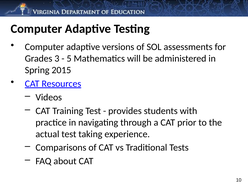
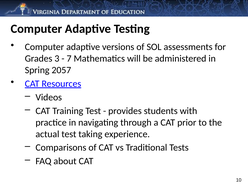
5: 5 -> 7
2015: 2015 -> 2057
